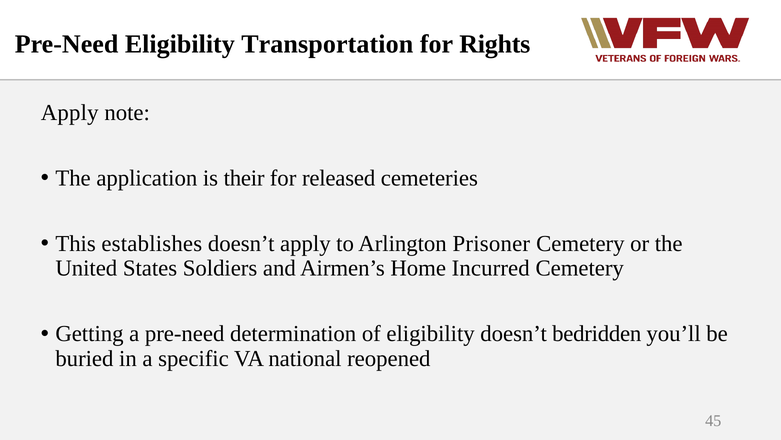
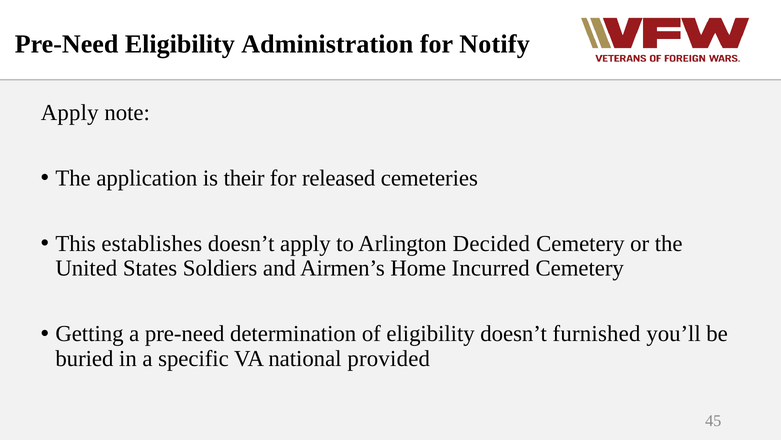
Transportation: Transportation -> Administration
Rights: Rights -> Notify
Prisoner: Prisoner -> Decided
bedridden: bedridden -> furnished
reopened: reopened -> provided
